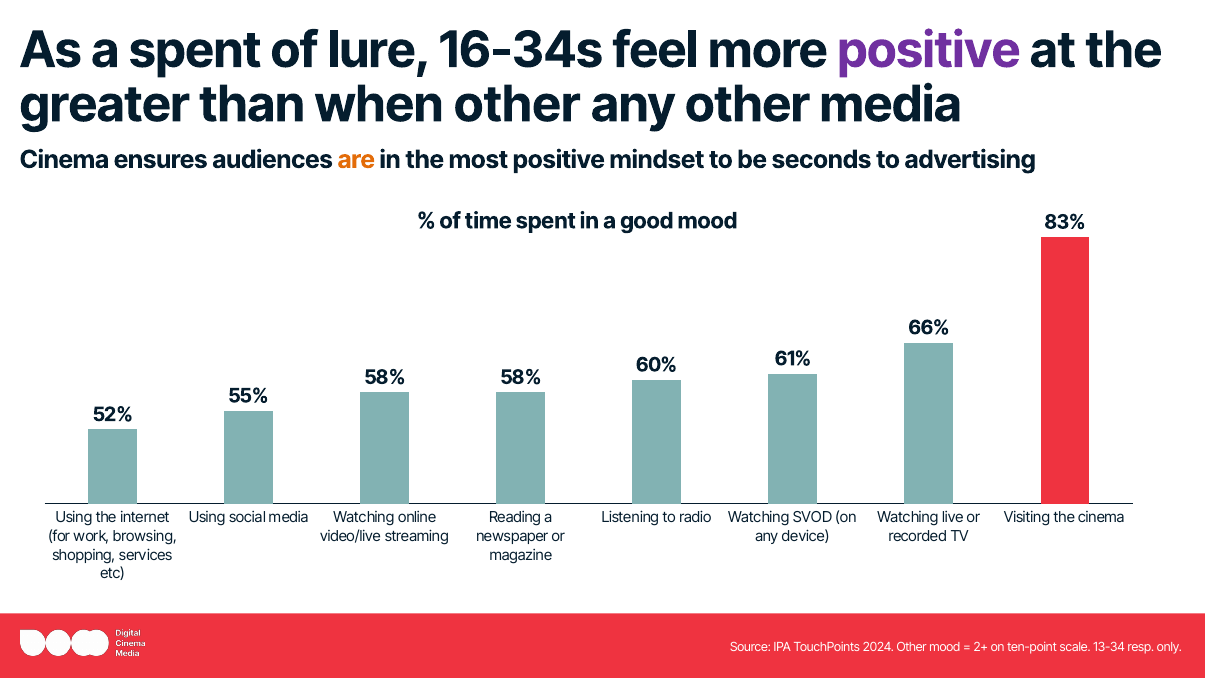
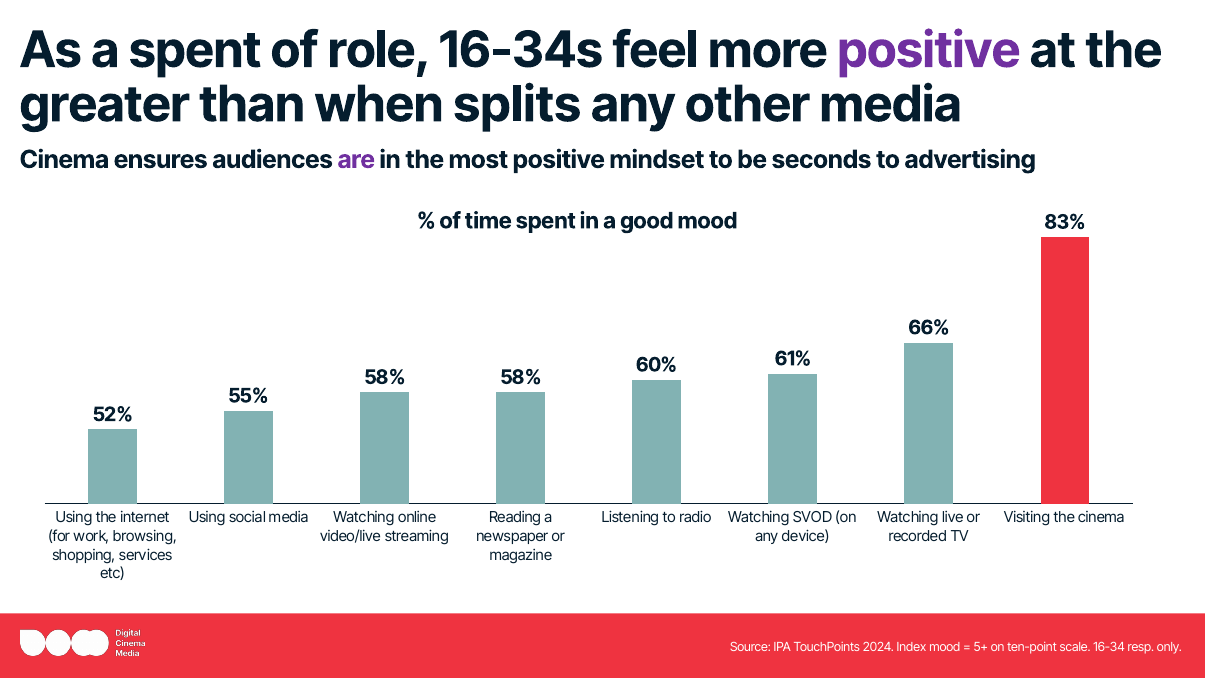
lure: lure -> role
when other: other -> splits
are colour: orange -> purple
2024 Other: Other -> Index
2+: 2+ -> 5+
13-34: 13-34 -> 16-34
